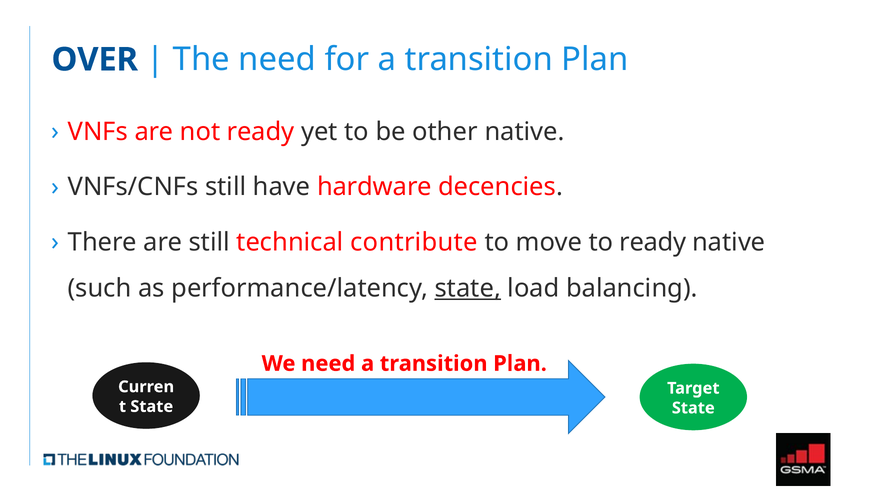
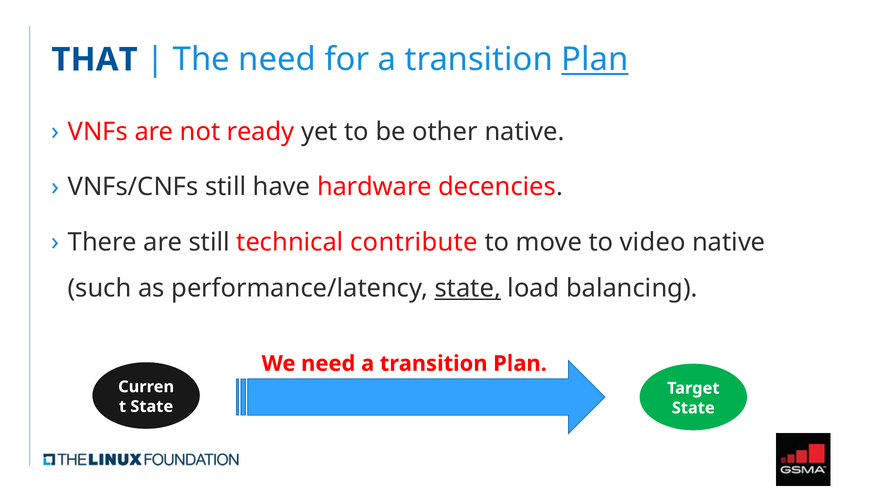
OVER: OVER -> THAT
Plan at (595, 60) underline: none -> present
to ready: ready -> video
